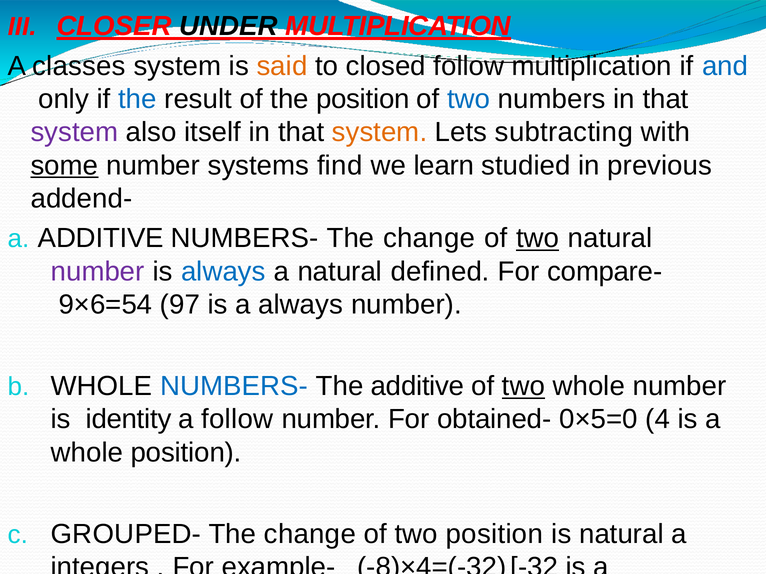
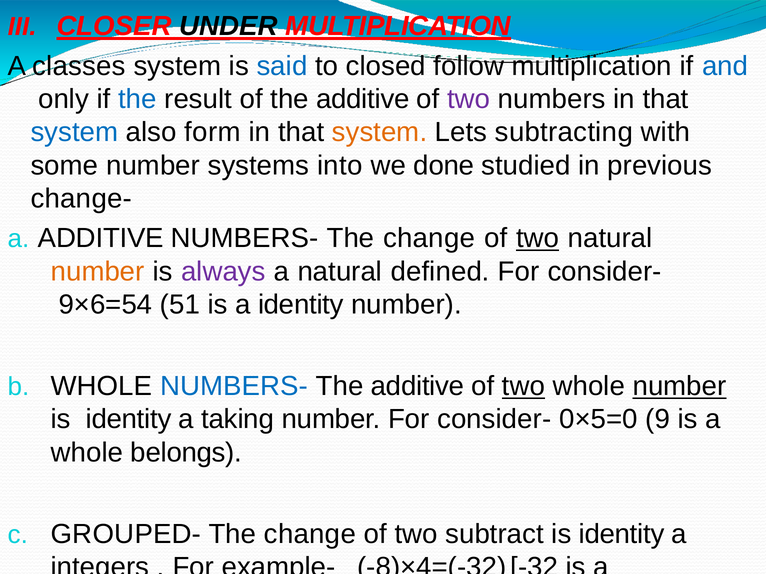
said colour: orange -> blue
of the position: position -> additive
two at (469, 99) colour: blue -> purple
system at (74, 132) colour: purple -> blue
itself: itself -> form
some underline: present -> none
find: find -> into
learn: learn -> done
addend-: addend- -> change-
number at (98, 272) colour: purple -> orange
always at (223, 272) colour: blue -> purple
compare- at (605, 272): compare- -> consider-
97: 97 -> 51
a always: always -> identity
number at (680, 387) underline: none -> present
a follow: follow -> taking
number For obtained-: obtained- -> consider-
4: 4 -> 9
whole position: position -> belongs
two position: position -> subtract
natural at (621, 535): natural -> identity
